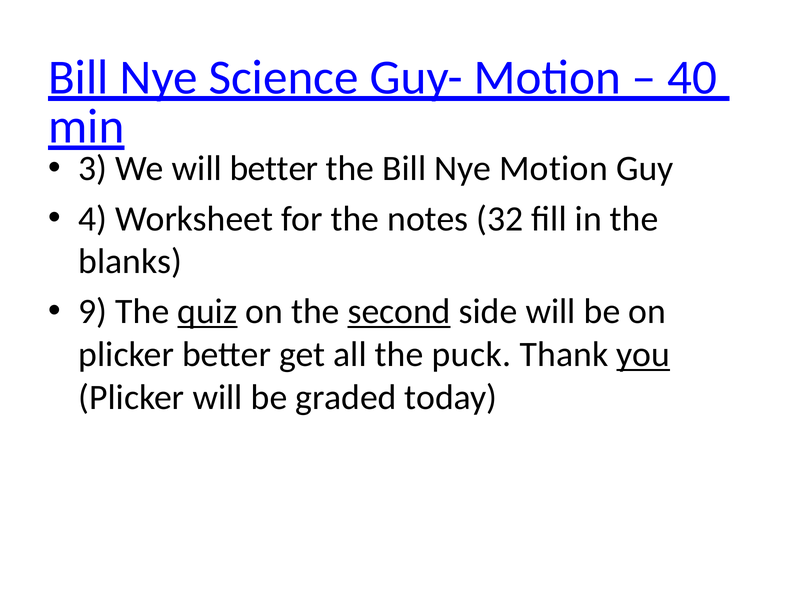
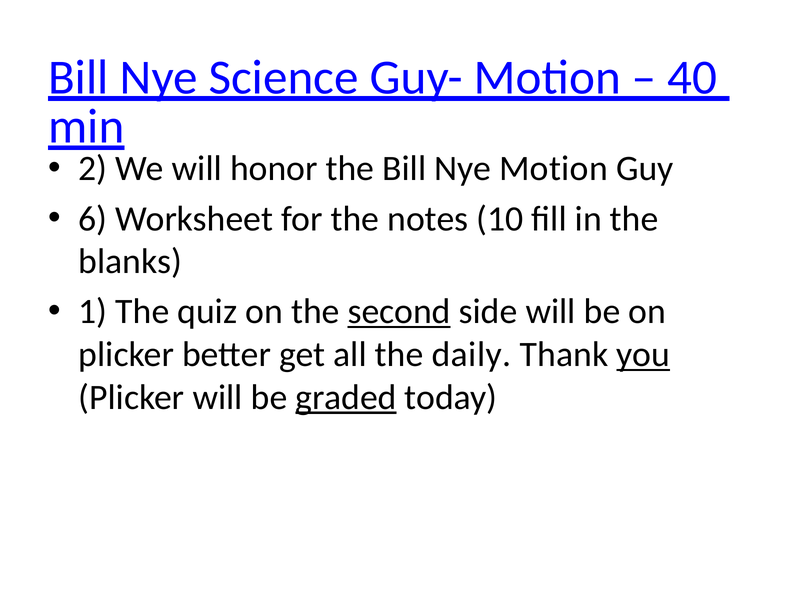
3: 3 -> 2
will better: better -> honor
4: 4 -> 6
32: 32 -> 10
9: 9 -> 1
quiz underline: present -> none
puck: puck -> daily
graded underline: none -> present
